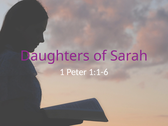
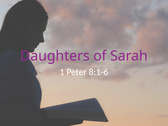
1:1-6: 1:1-6 -> 8:1-6
